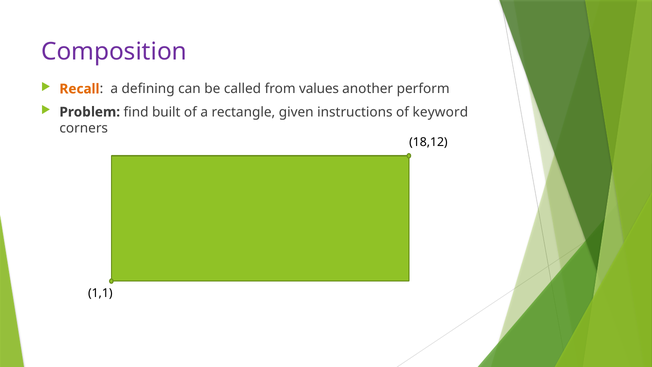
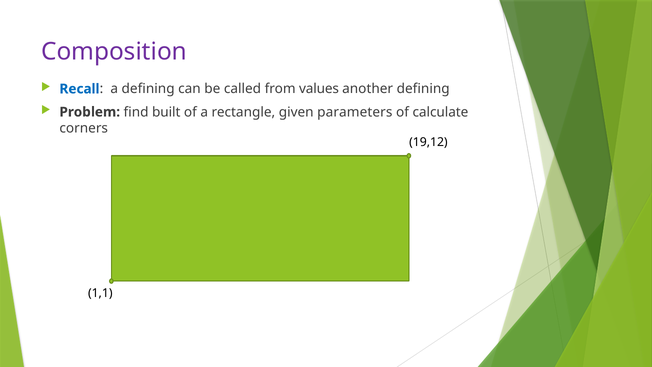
Recall colour: orange -> blue
another perform: perform -> defining
instructions: instructions -> parameters
keyword: keyword -> calculate
18,12: 18,12 -> 19,12
